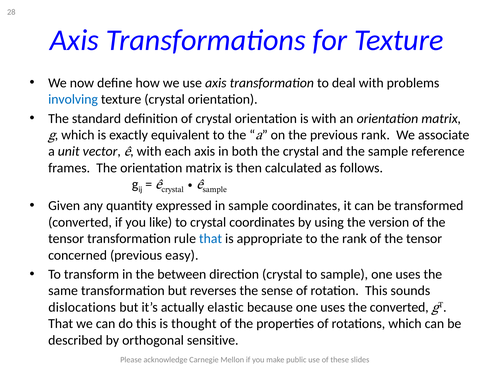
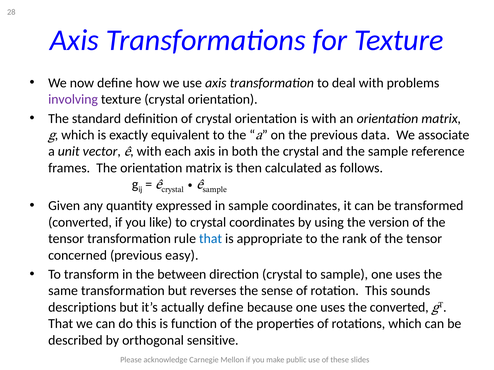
involving colour: blue -> purple
previous rank: rank -> data
dislocations: dislocations -> descriptions
actually elastic: elastic -> define
thought: thought -> function
